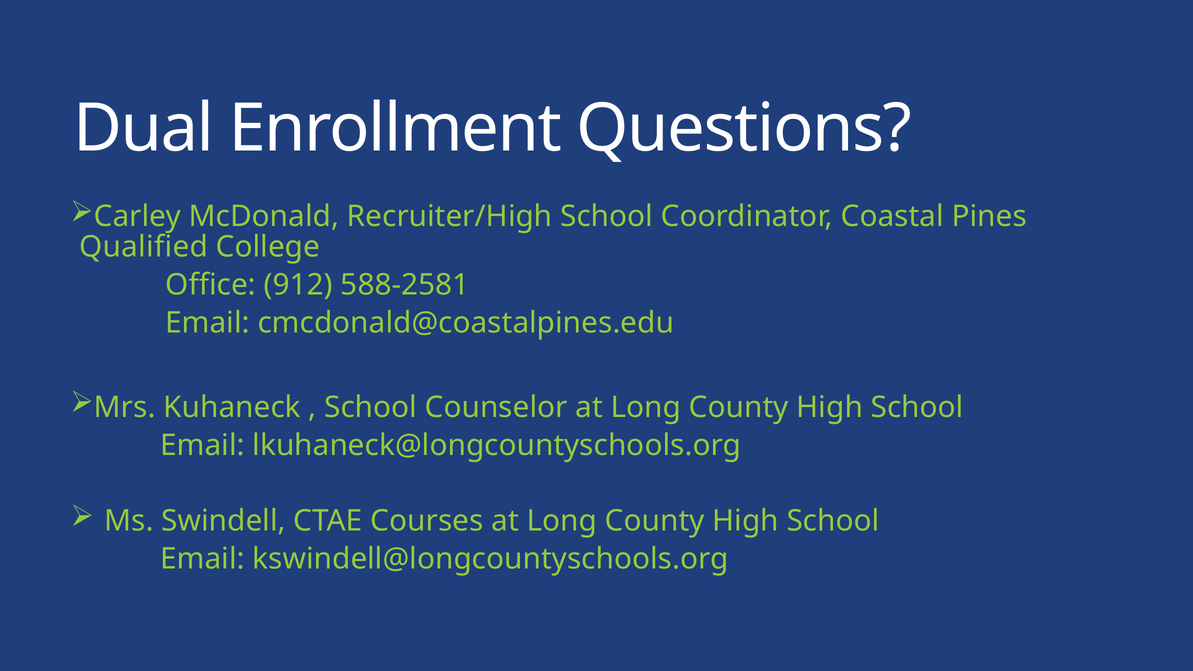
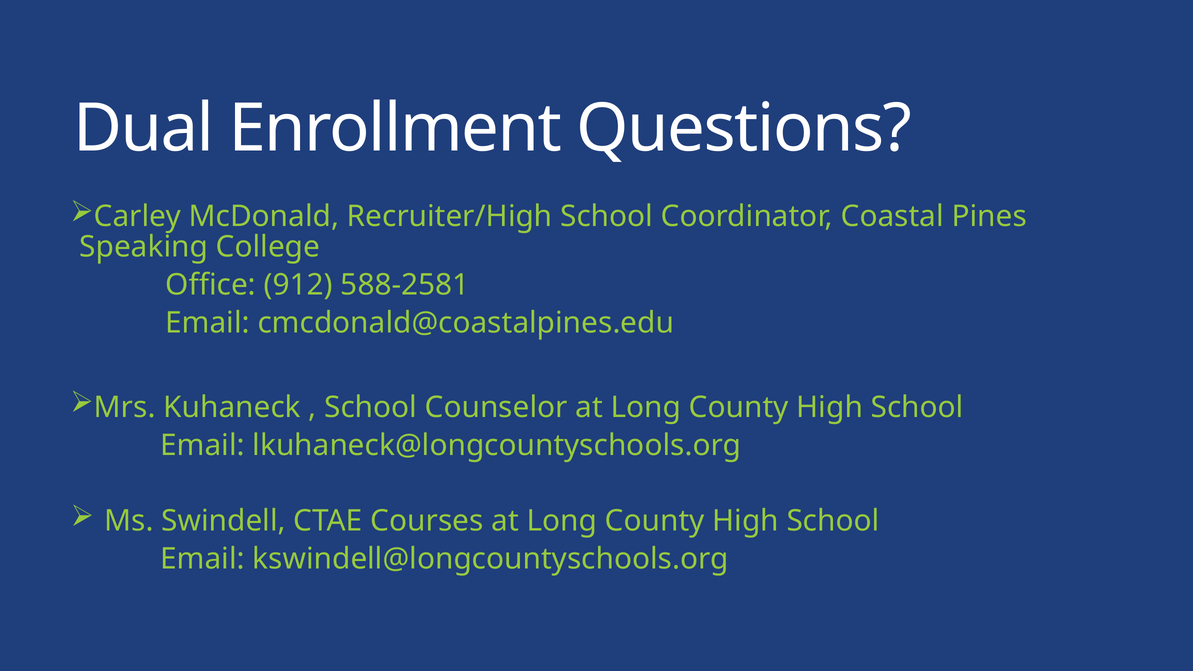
Qualified: Qualified -> Speaking
